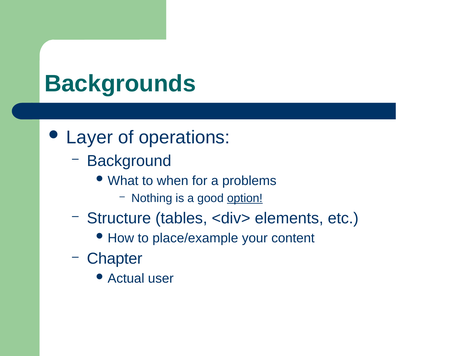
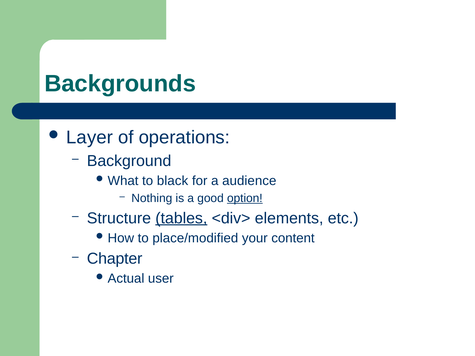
when: when -> black
problems: problems -> audience
tables underline: none -> present
place/example: place/example -> place/modified
